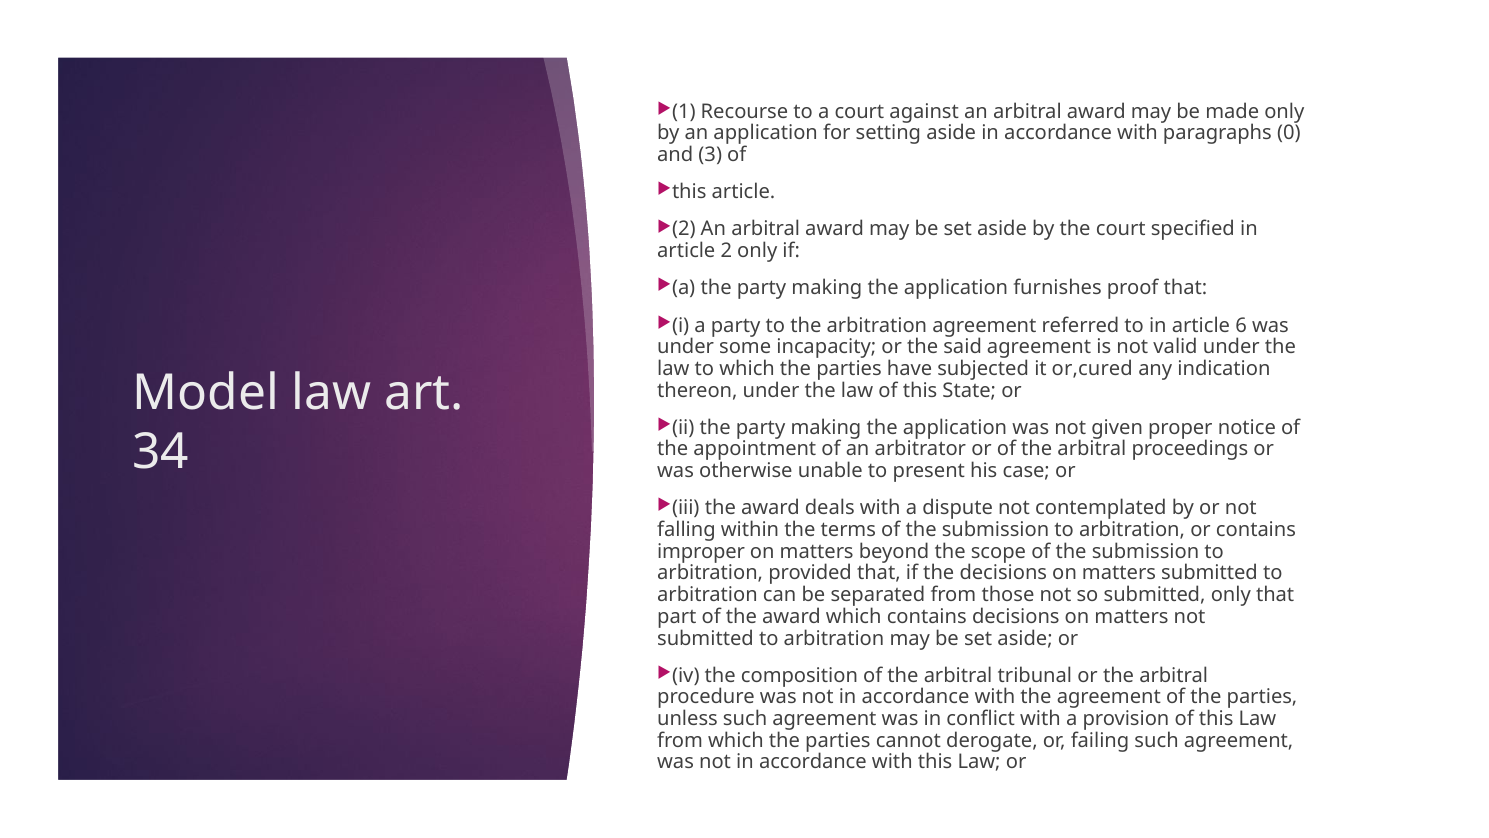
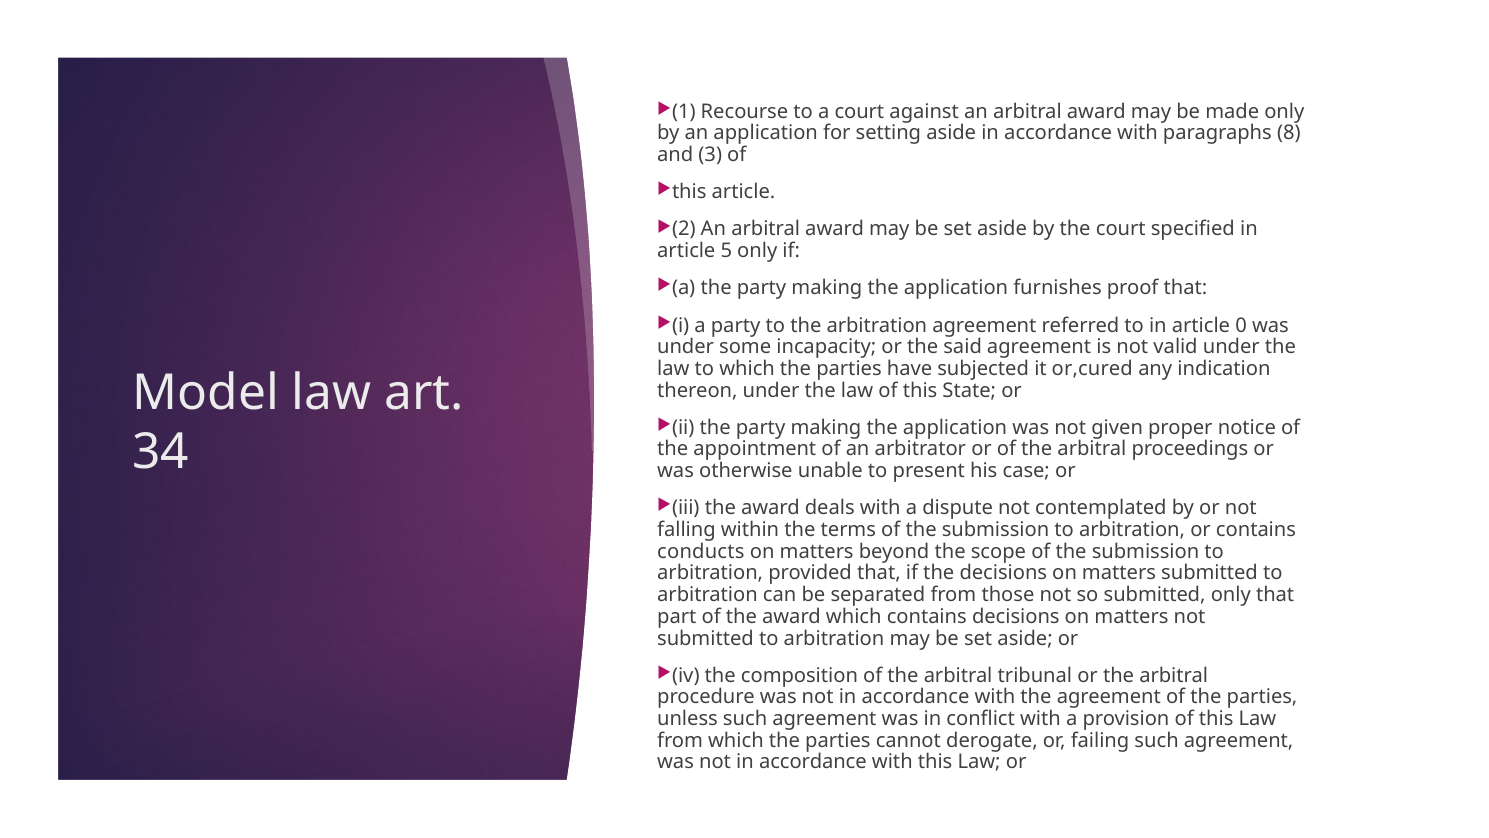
0: 0 -> 8
2: 2 -> 5
6: 6 -> 0
improper: improper -> conducts
